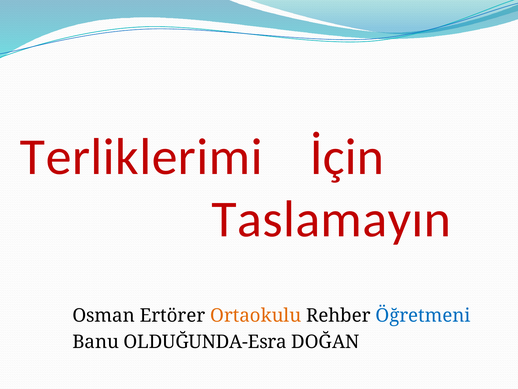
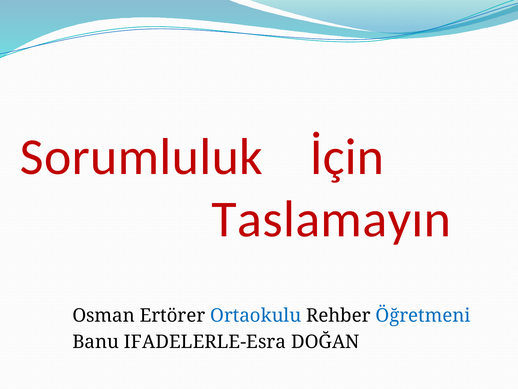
Terliklerimi: Terliklerimi -> Sorumluluk
Ortaokulu colour: orange -> blue
OLDUĞUNDA-Esra: OLDUĞUNDA-Esra -> IFADELERLE-Esra
